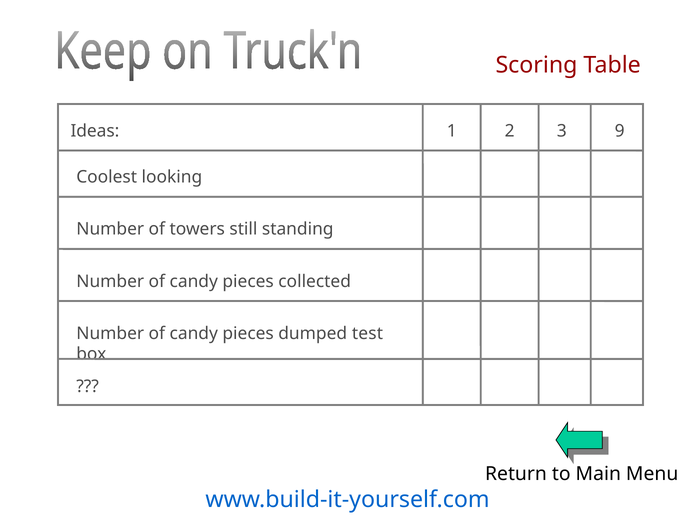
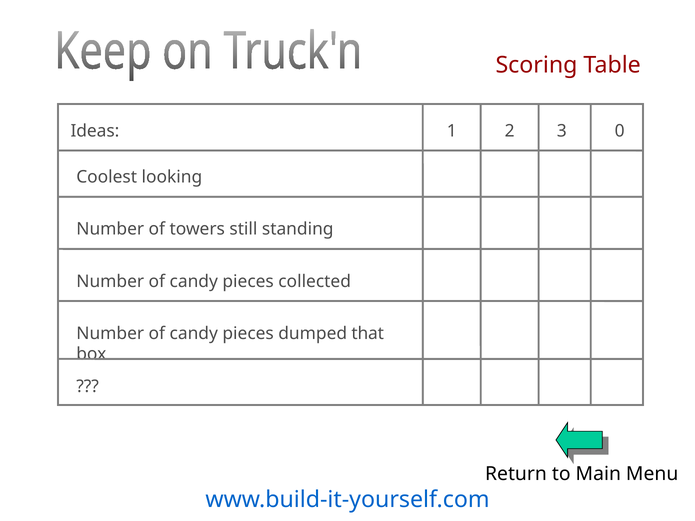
9: 9 -> 0
test: test -> that
